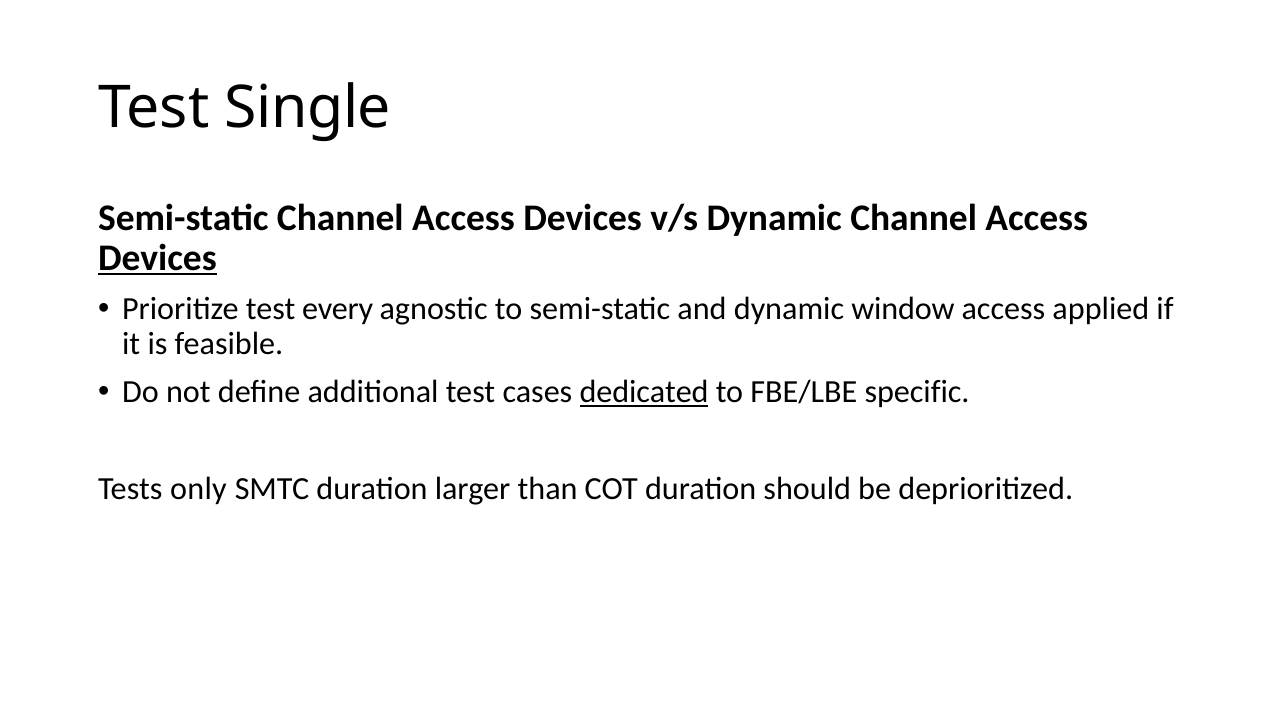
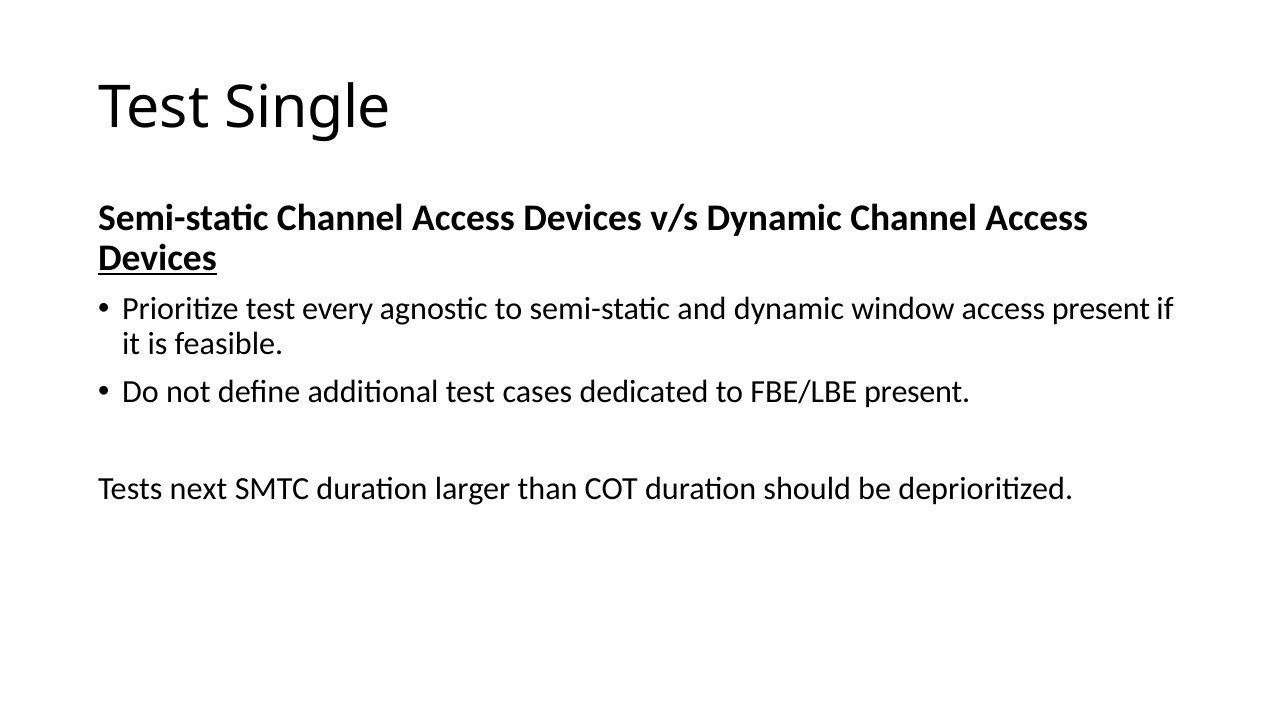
access applied: applied -> present
dedicated underline: present -> none
FBE/LBE specific: specific -> present
only: only -> next
